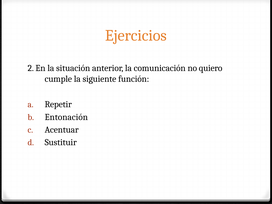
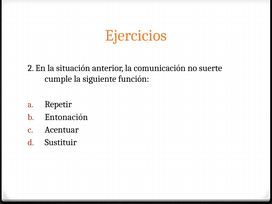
quiero: quiero -> suerte
